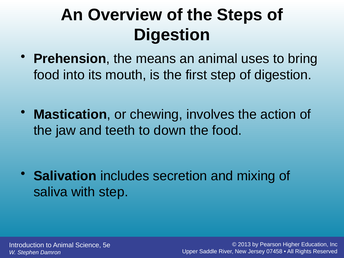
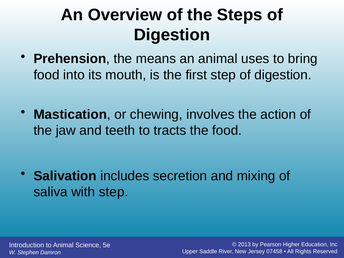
down: down -> tracts
